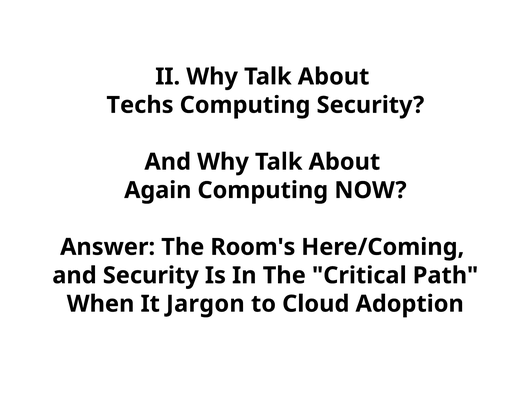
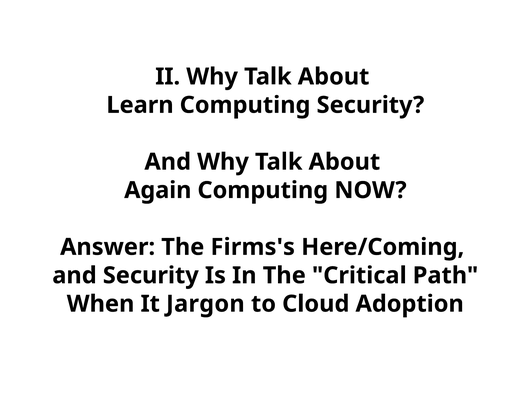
Techs: Techs -> Learn
Room's: Room's -> Firms's
